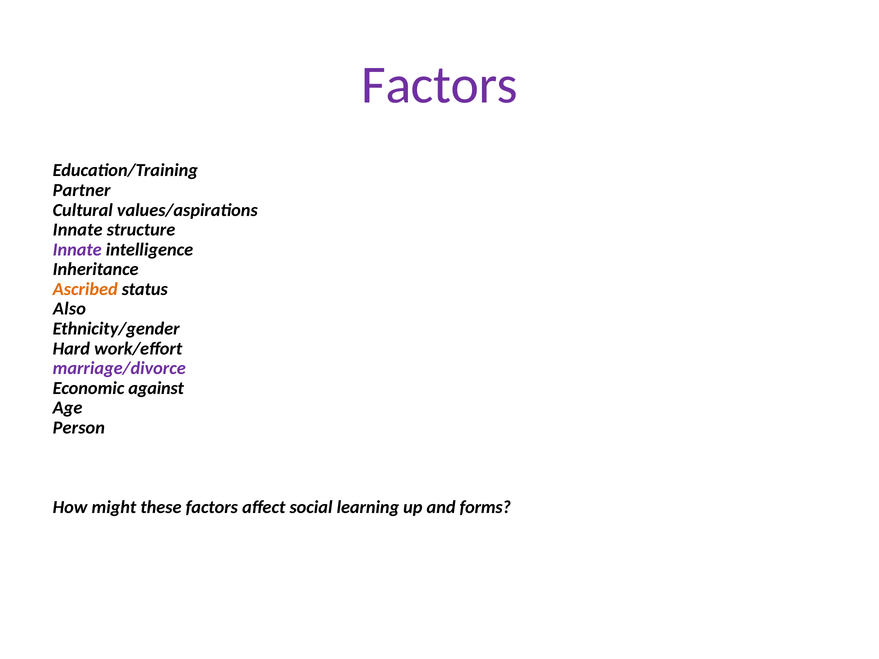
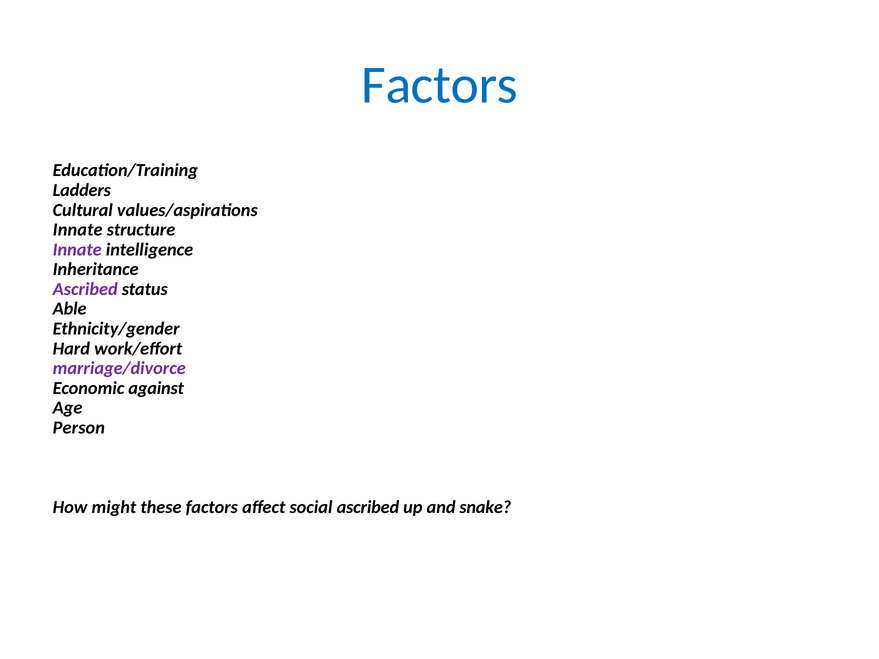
Factors at (440, 85) colour: purple -> blue
Partner: Partner -> Ladders
Ascribed at (85, 289) colour: orange -> purple
Also: Also -> Able
social learning: learning -> ascribed
forms: forms -> snake
